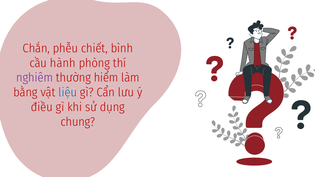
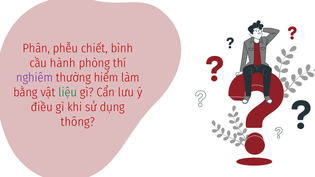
Chắn: Chắn -> Phân
liệu colour: blue -> green
chung: chung -> thông
